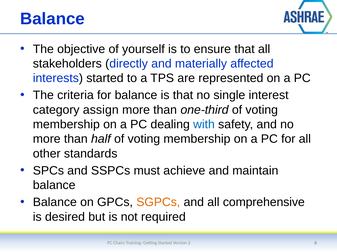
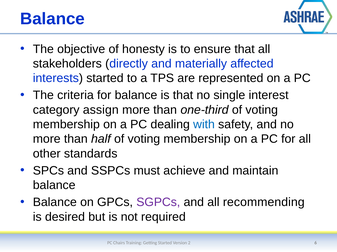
yourself: yourself -> honesty
SGPCs colour: orange -> purple
comprehensive: comprehensive -> recommending
